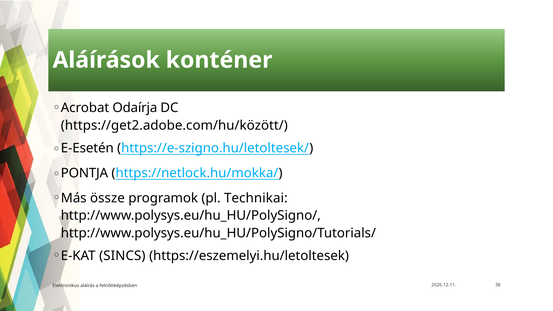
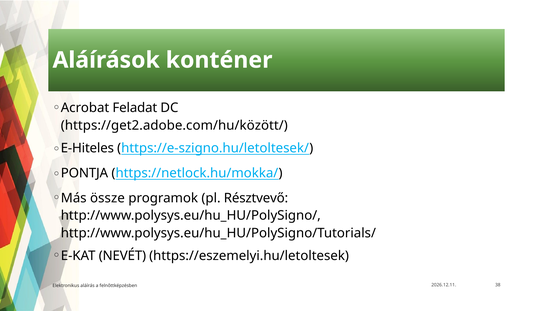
Odaírja: Odaírja -> Feladat
E-Esetén: E-Esetén -> E-Hiteles
Technikai: Technikai -> Résztvevő
SINCS: SINCS -> NEVÉT
